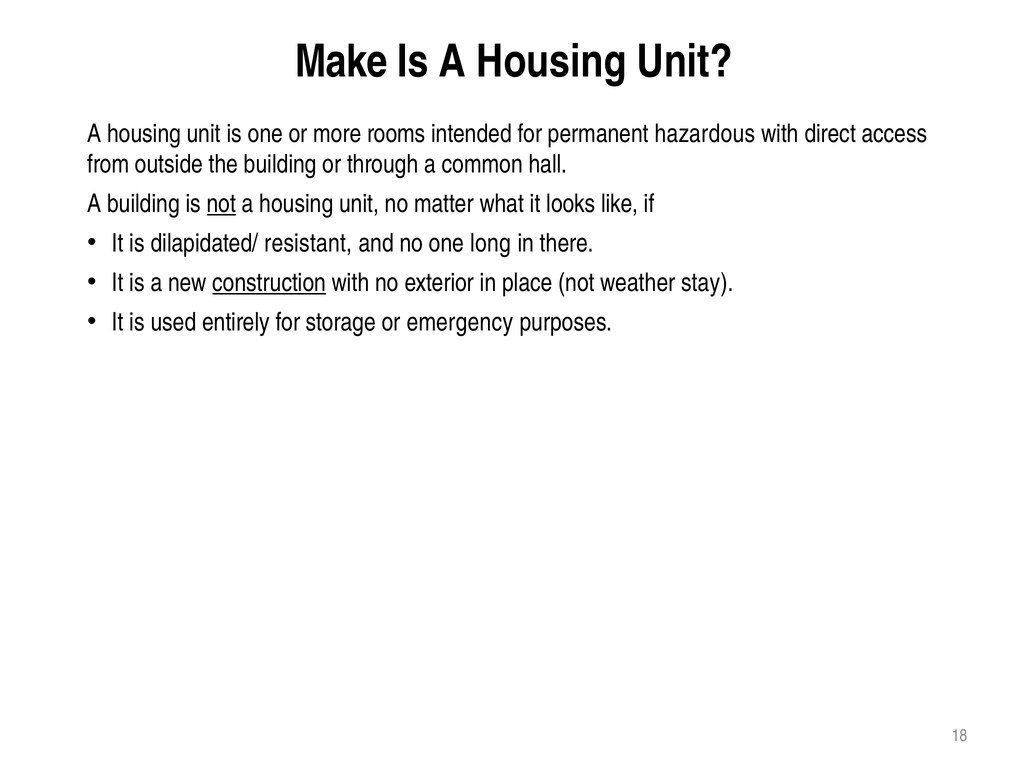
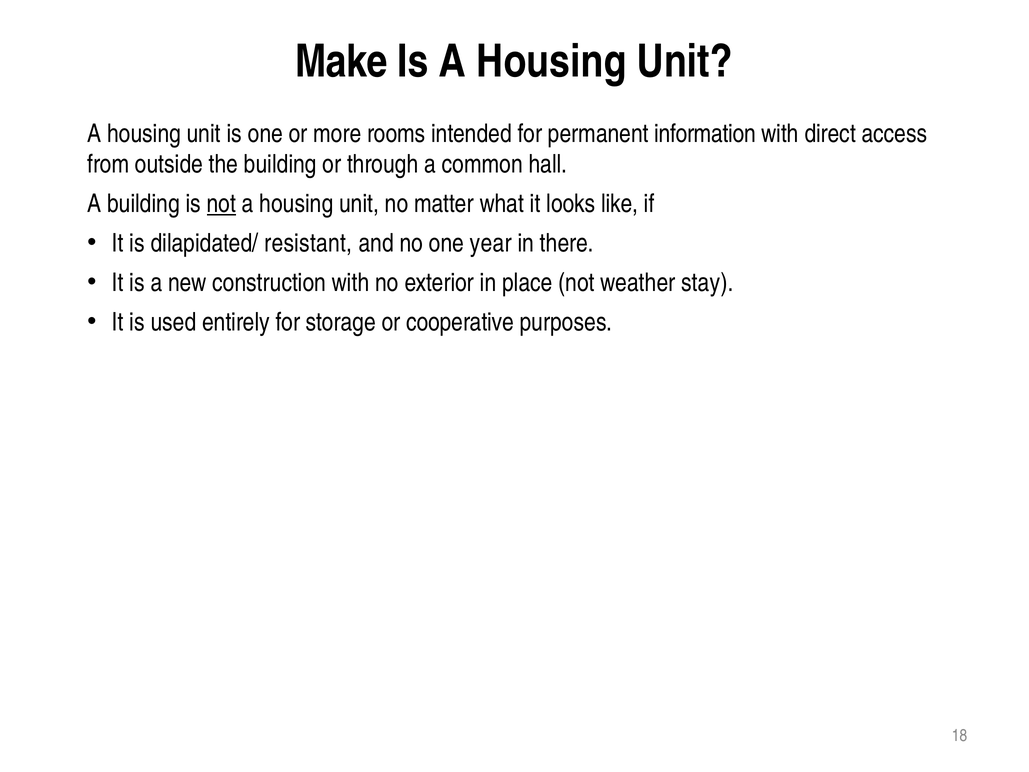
hazardous: hazardous -> information
long: long -> year
construction underline: present -> none
emergency: emergency -> cooperative
